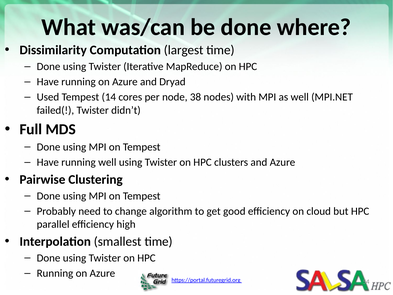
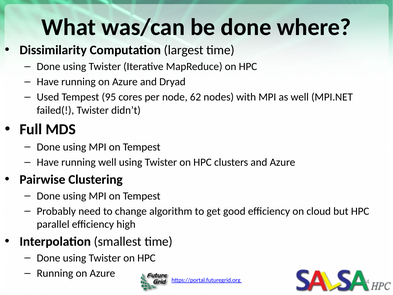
14: 14 -> 95
38: 38 -> 62
